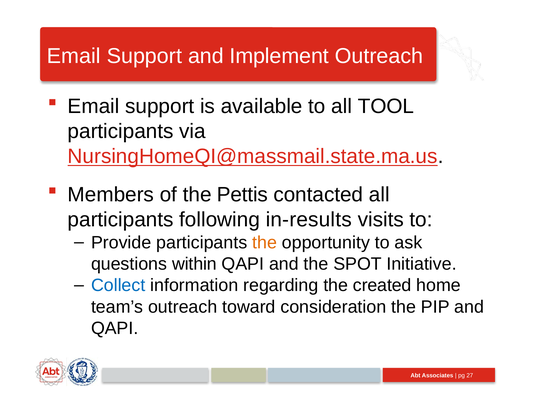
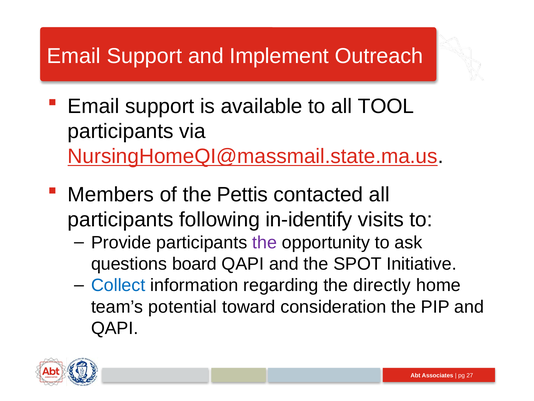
in-results: in-results -> in-identify
the at (265, 242) colour: orange -> purple
within: within -> board
created: created -> directly
team’s outreach: outreach -> potential
